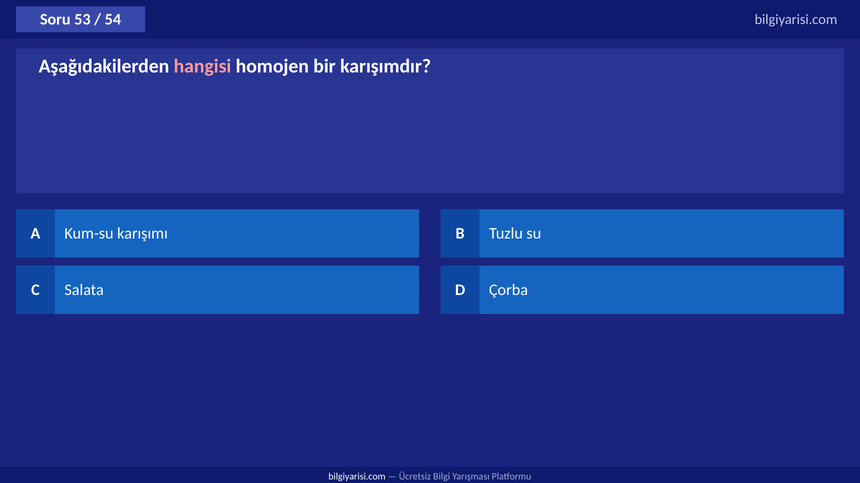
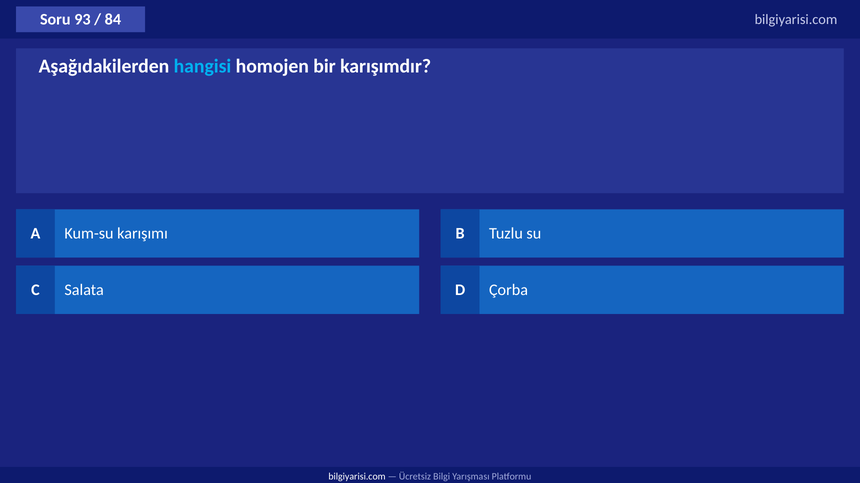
53: 53 -> 93
54: 54 -> 84
hangisi colour: pink -> light blue
